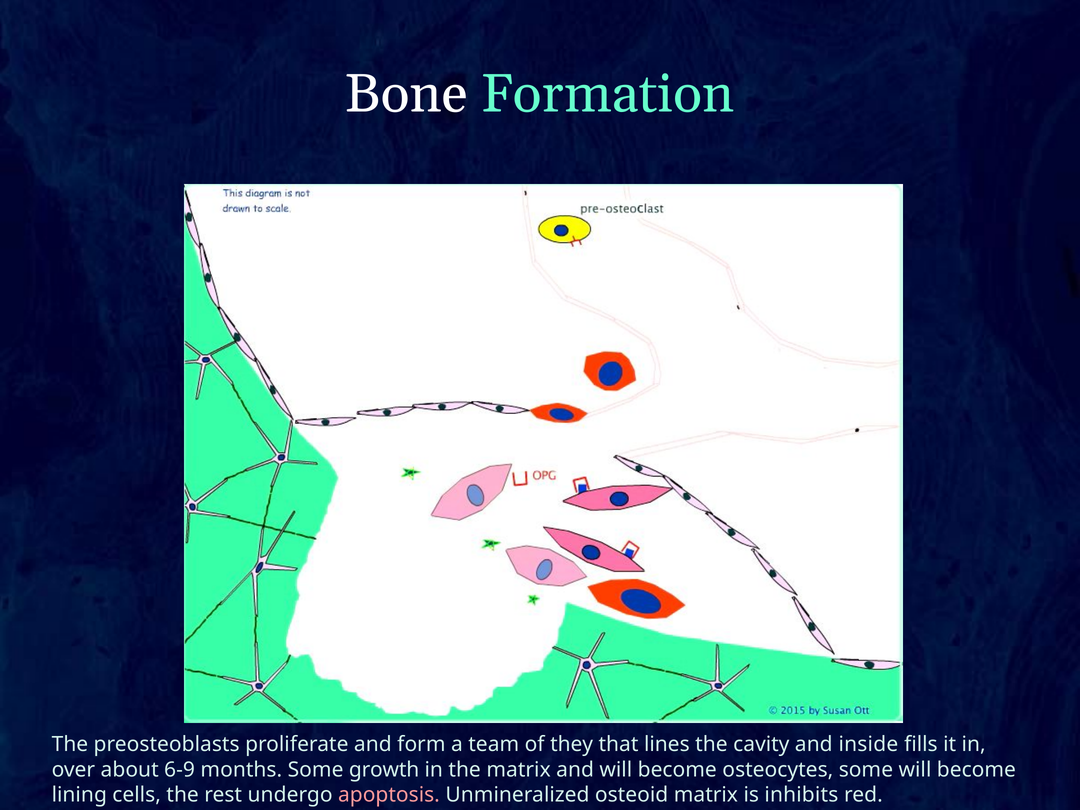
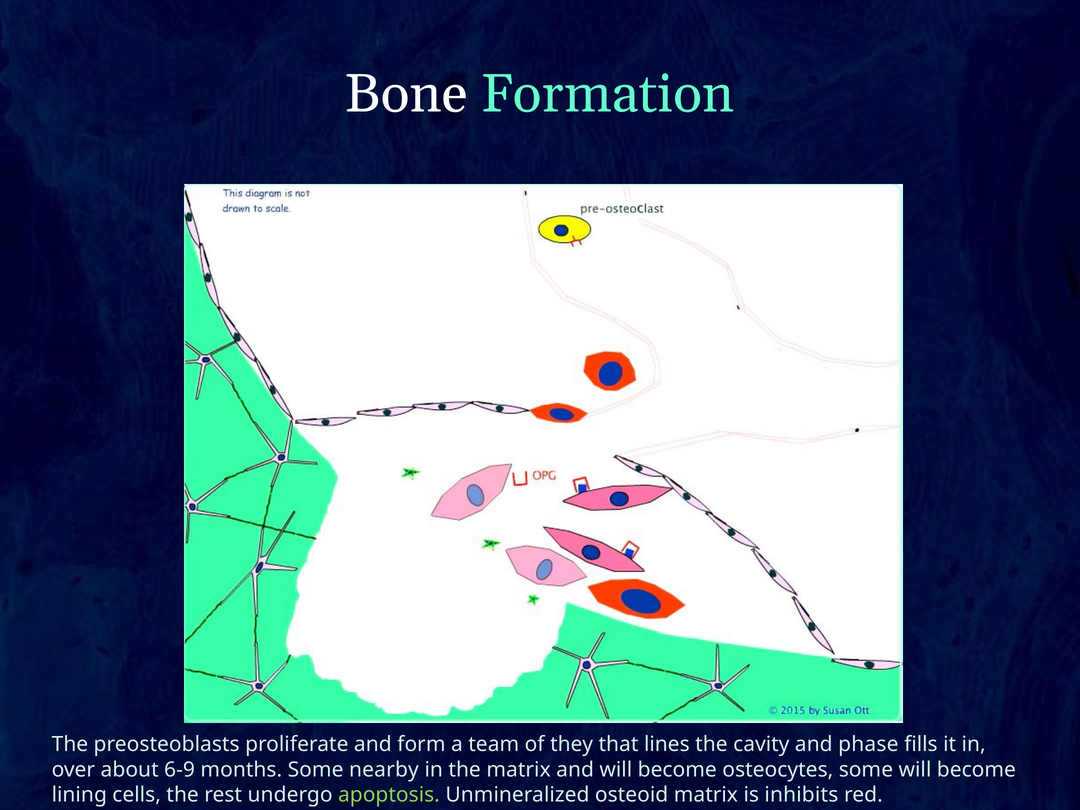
inside: inside -> phase
growth: growth -> nearby
apoptosis colour: pink -> light green
